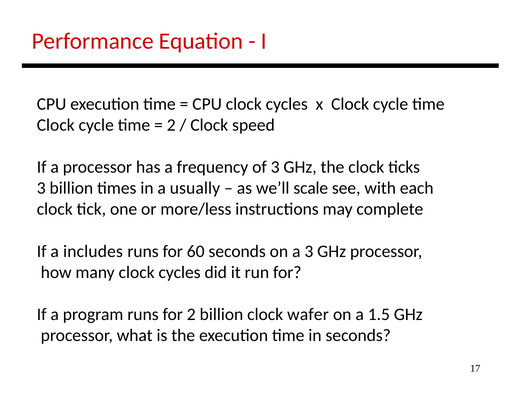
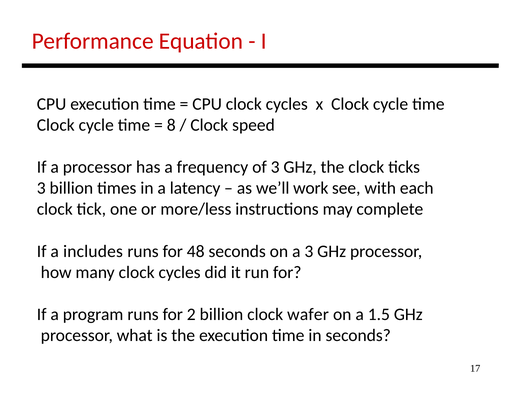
2 at (171, 125): 2 -> 8
usually: usually -> latency
scale: scale -> work
60: 60 -> 48
